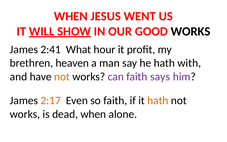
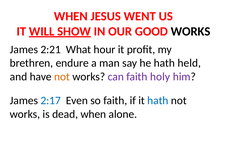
2:41: 2:41 -> 2:21
heaven: heaven -> endure
with: with -> held
says: says -> holy
2:17 colour: orange -> blue
hath at (158, 100) colour: orange -> blue
